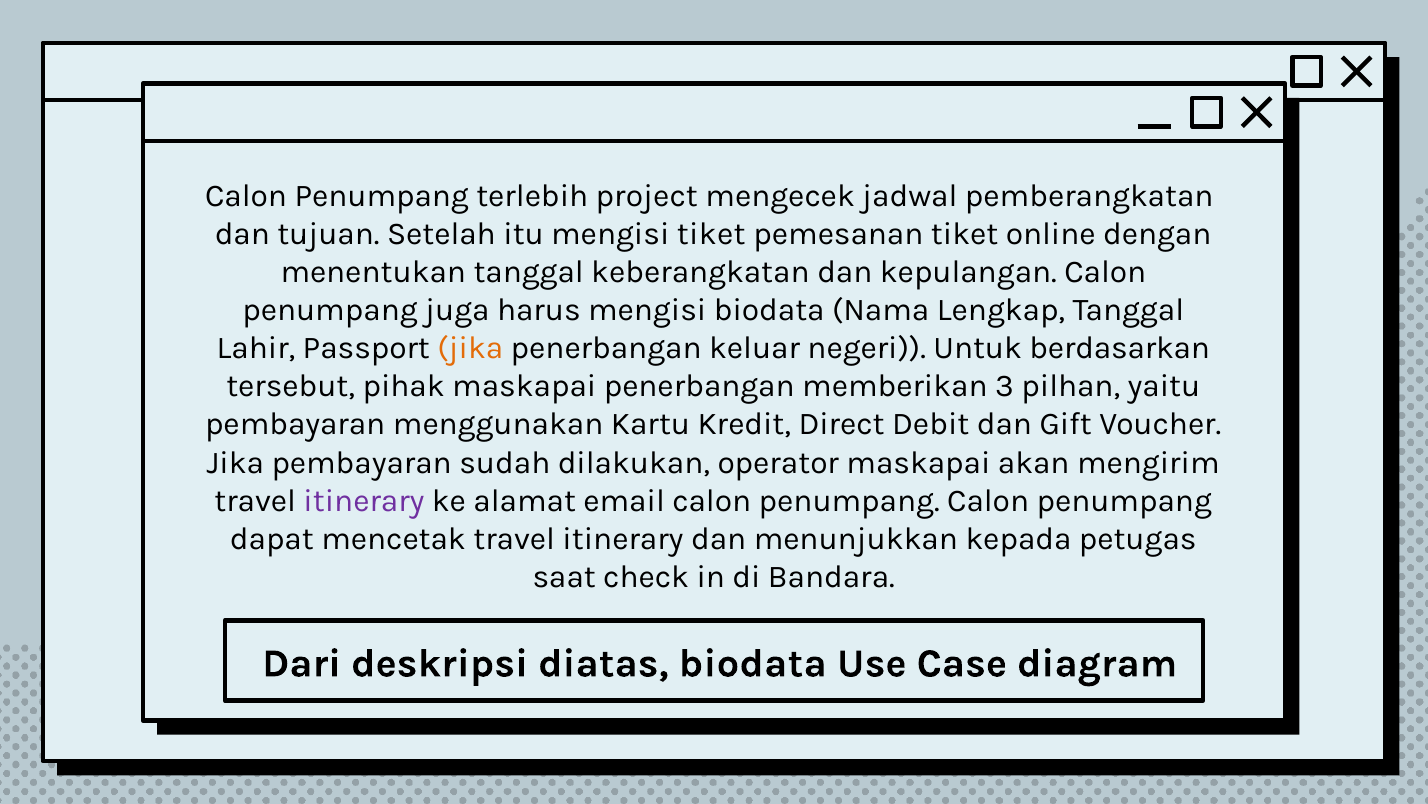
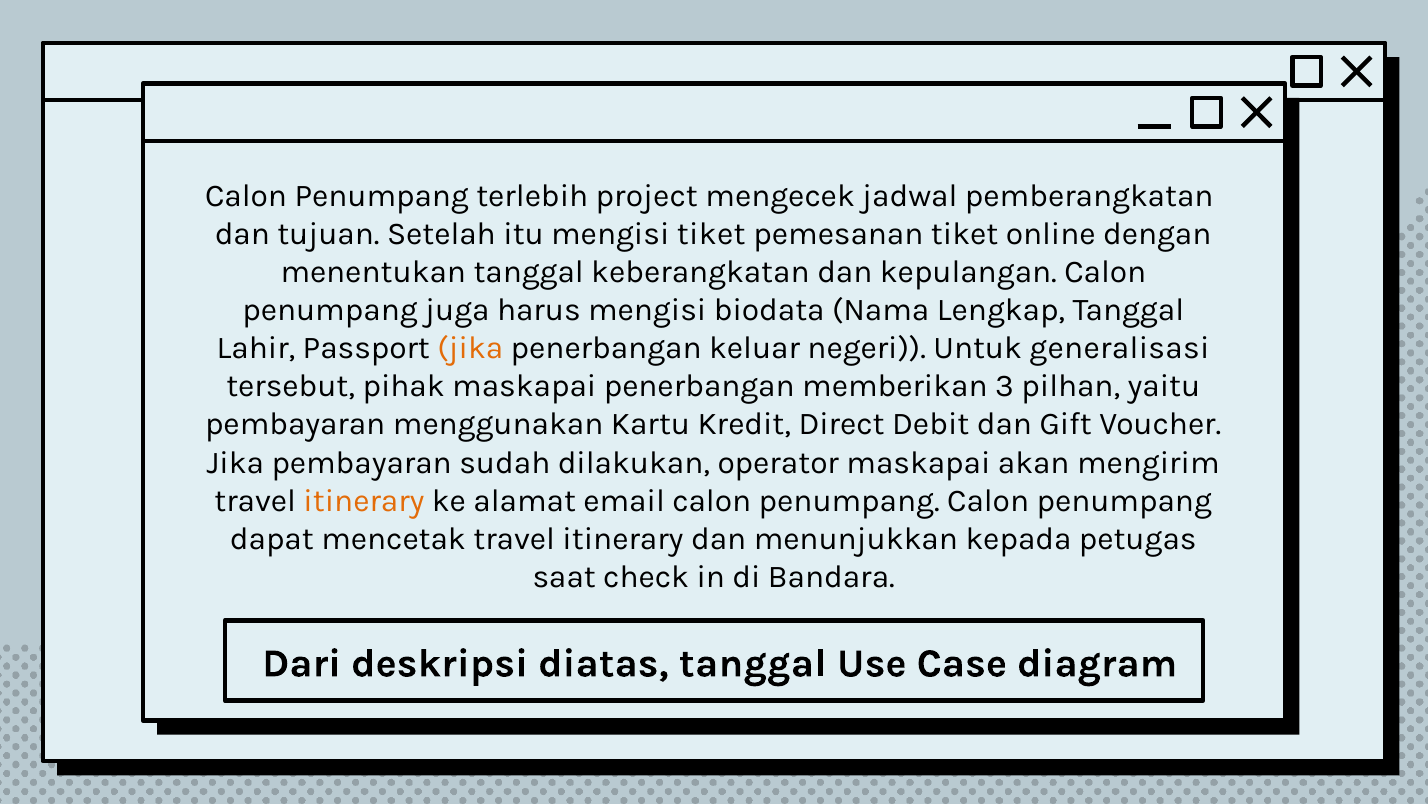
berdasarkan: berdasarkan -> generalisasi
itinerary at (364, 500) colour: purple -> orange
diatas biodata: biodata -> tanggal
